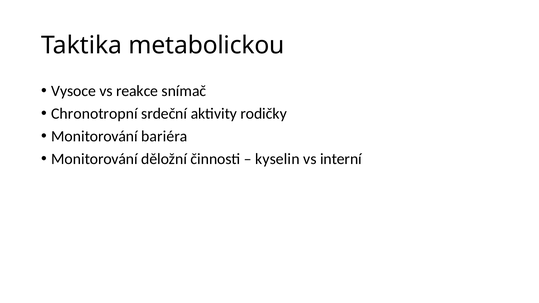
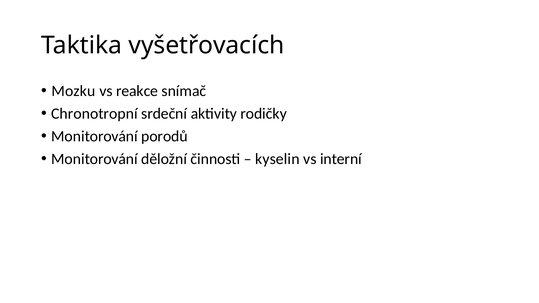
metabolickou: metabolickou -> vyšetřovacích
Vysoce: Vysoce -> Mozku
bariéra: bariéra -> porodů
